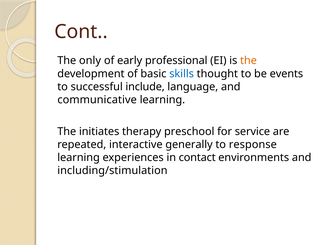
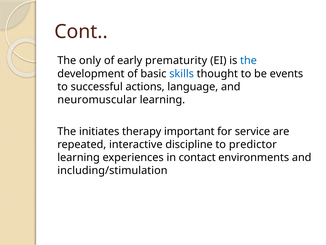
professional: professional -> prematurity
the at (248, 61) colour: orange -> blue
include: include -> actions
communicative: communicative -> neuromuscular
preschool: preschool -> important
generally: generally -> discipline
response: response -> predictor
